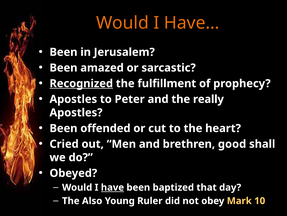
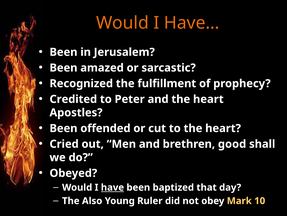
Recognized underline: present -> none
Apostles at (73, 99): Apostles -> Credited
and the really: really -> heart
